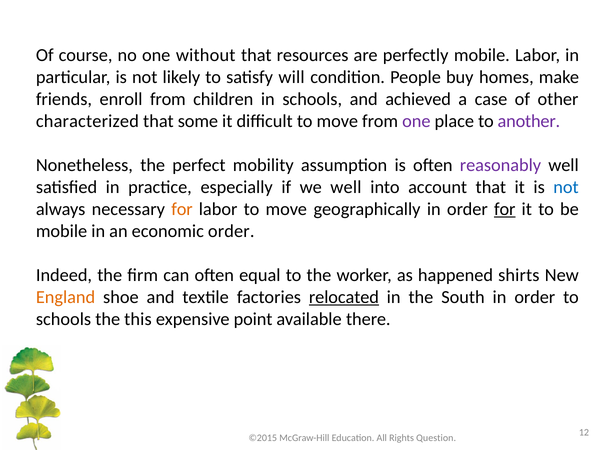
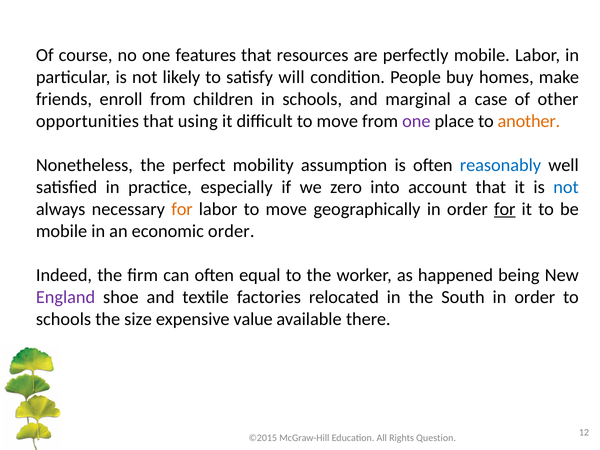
without: without -> features
achieved: achieved -> marginal
characterized: characterized -> opportunities
some: some -> using
another colour: purple -> orange
reasonably colour: purple -> blue
we well: well -> zero
shirts: shirts -> being
England colour: orange -> purple
relocated underline: present -> none
this: this -> size
point: point -> value
